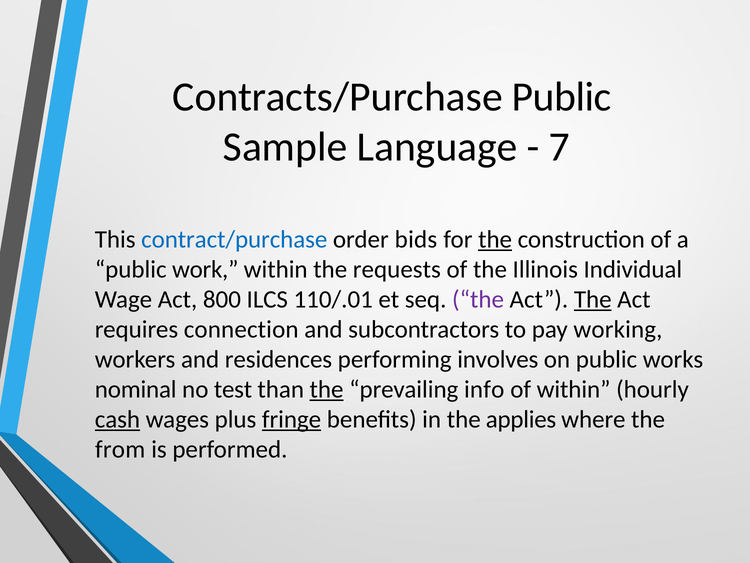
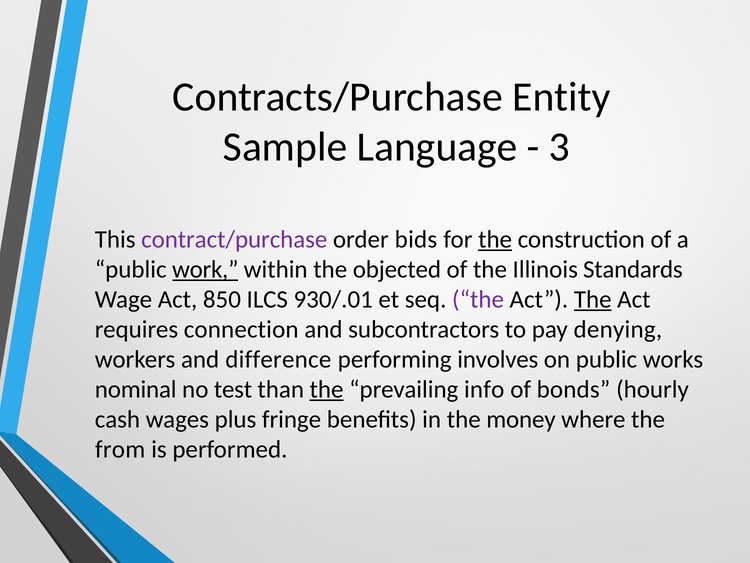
Contracts/Purchase Public: Public -> Entity
7: 7 -> 3
contract/purchase colour: blue -> purple
work underline: none -> present
requests: requests -> objected
Individual: Individual -> Standards
800: 800 -> 850
110/.01: 110/.01 -> 930/.01
working: working -> denying
residences: residences -> difference
of within: within -> bonds
cash underline: present -> none
fringe underline: present -> none
applies: applies -> money
